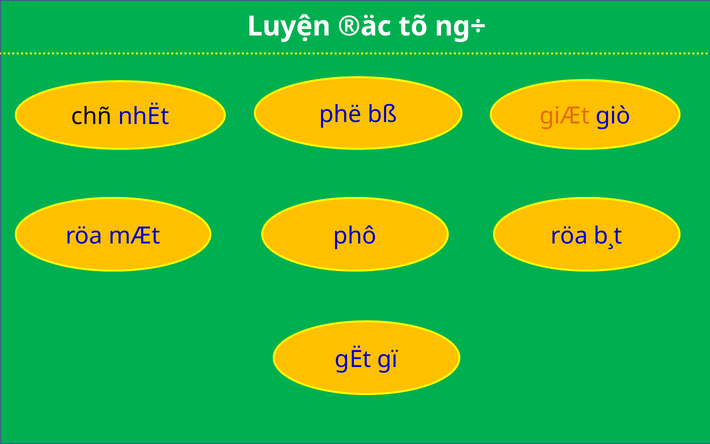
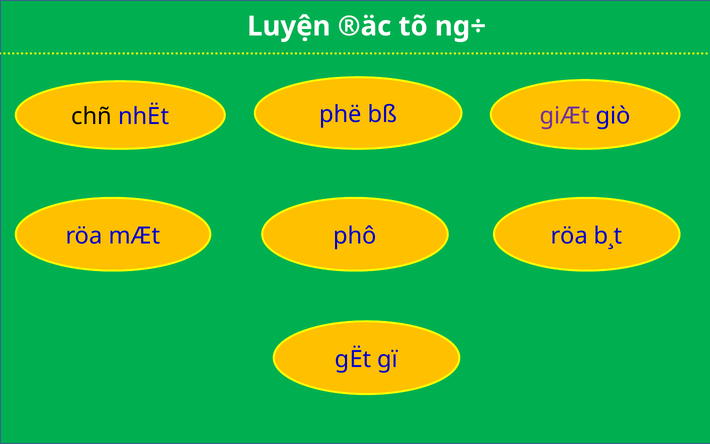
giÆt colour: orange -> purple
